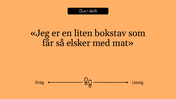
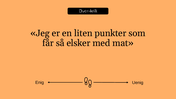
bokstav: bokstav -> punkter
